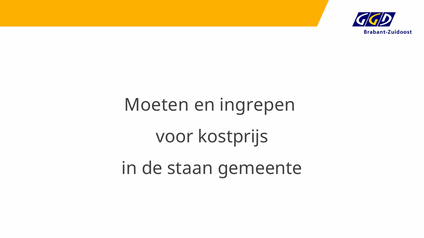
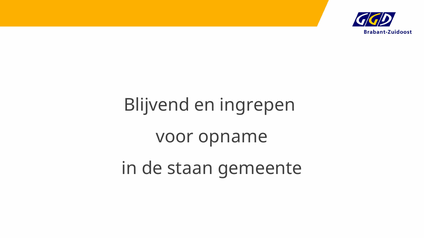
Moeten: Moeten -> Blijvend
kostprijs: kostprijs -> opname
